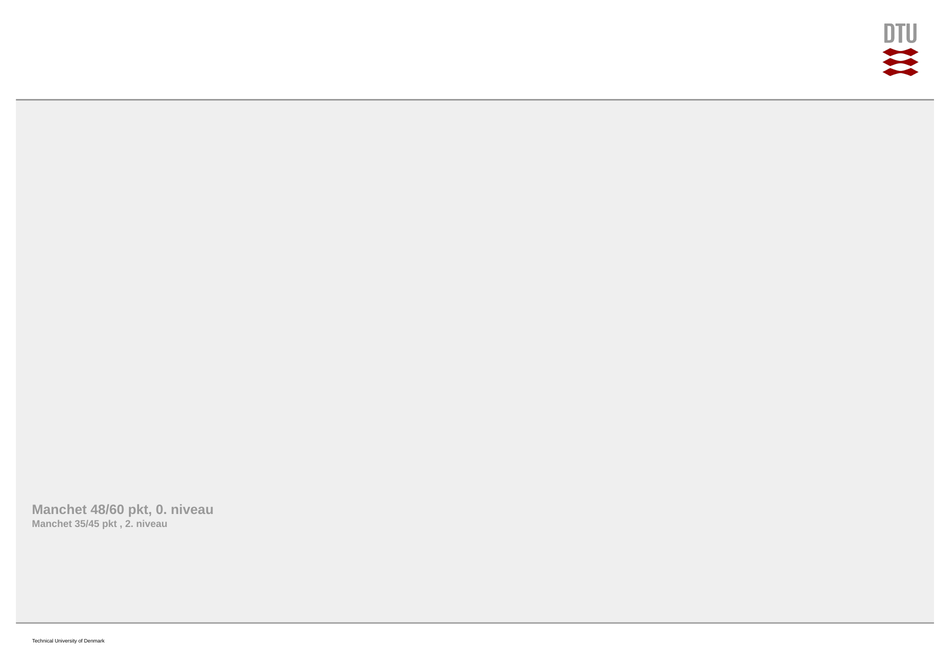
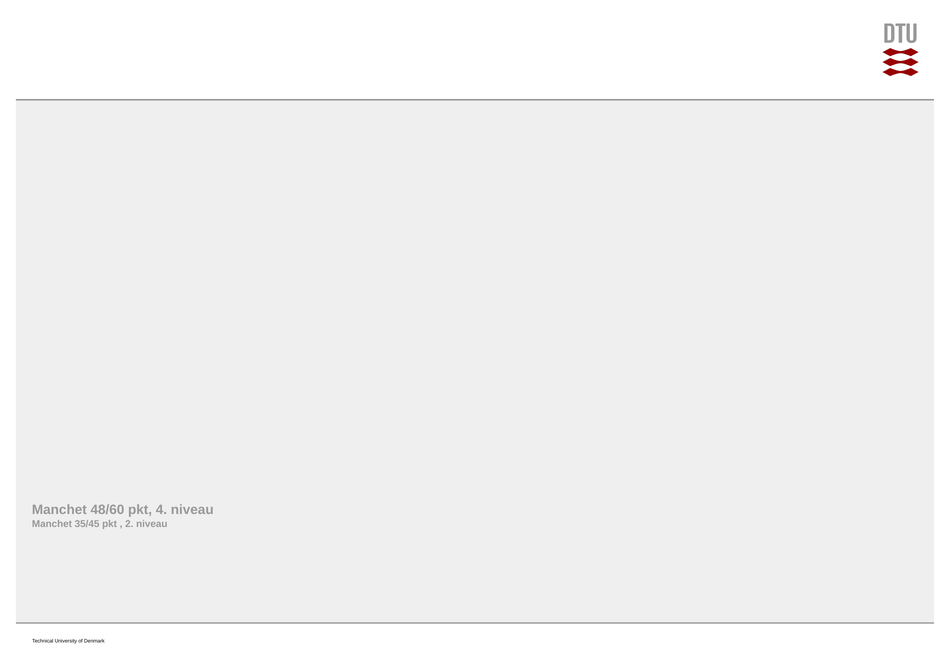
0: 0 -> 4
